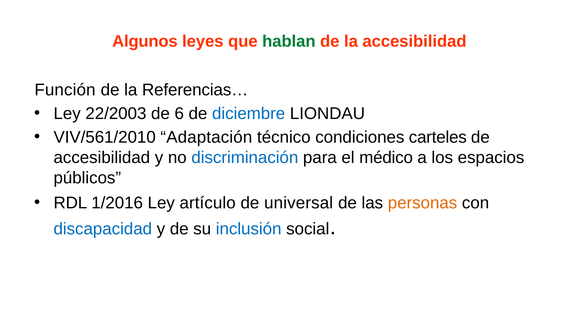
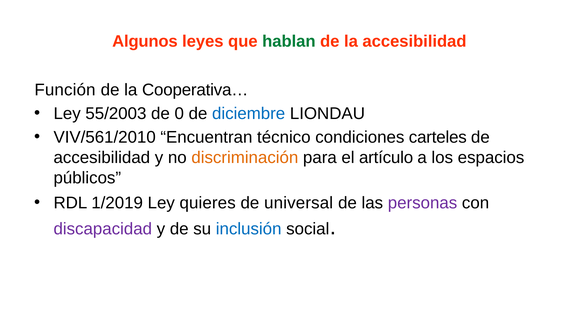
Referencias…: Referencias… -> Cooperativa…
22/2003: 22/2003 -> 55/2003
6: 6 -> 0
Adaptación: Adaptación -> Encuentran
discriminación colour: blue -> orange
médico: médico -> artículo
1/2016: 1/2016 -> 1/2019
artículo: artículo -> quieres
personas colour: orange -> purple
discapacidad colour: blue -> purple
